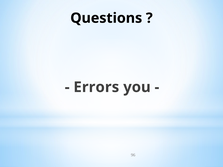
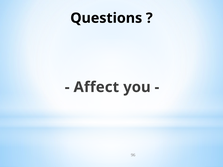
Errors: Errors -> Affect
